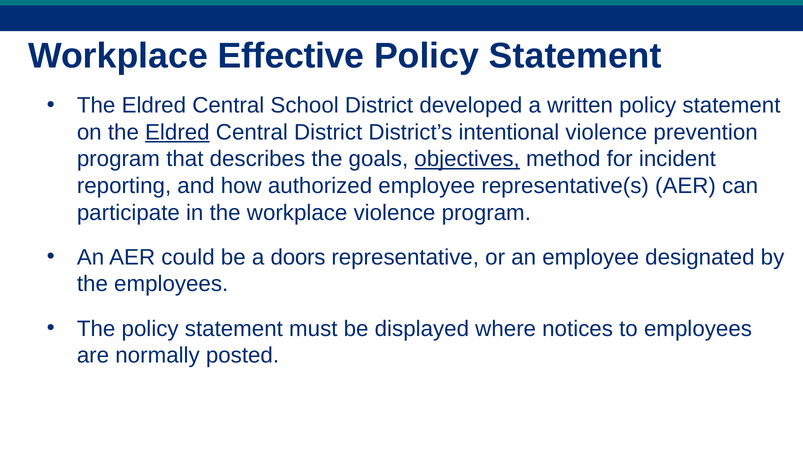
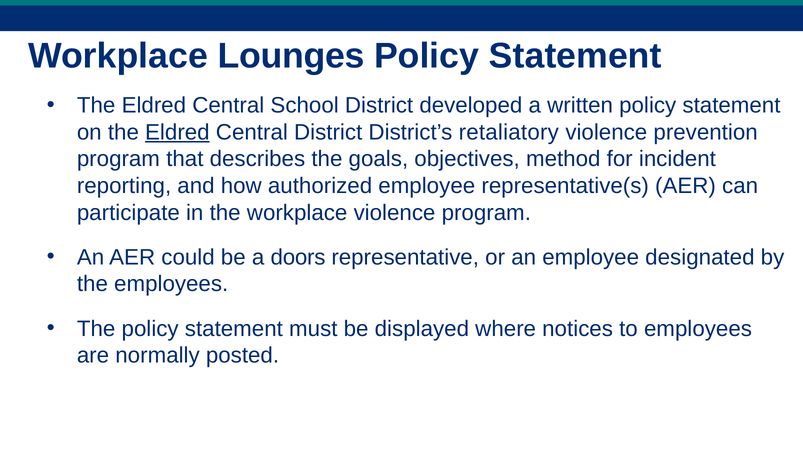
Effective: Effective -> Lounges
intentional: intentional -> retaliatory
objectives underline: present -> none
